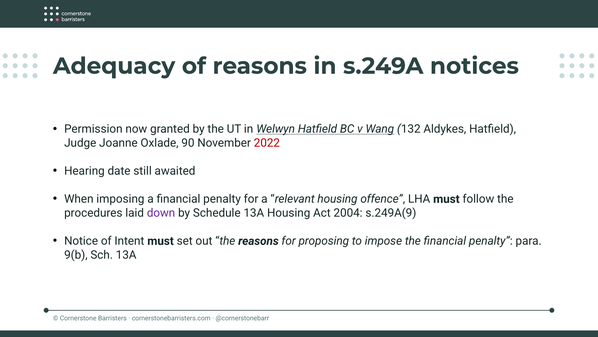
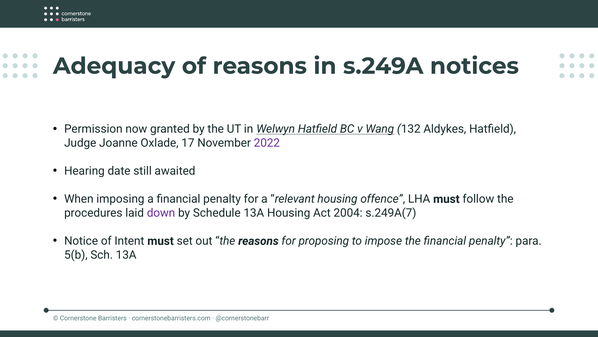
90: 90 -> 17
2022 colour: red -> purple
s.249A(9: s.249A(9 -> s.249A(7
9(b: 9(b -> 5(b
